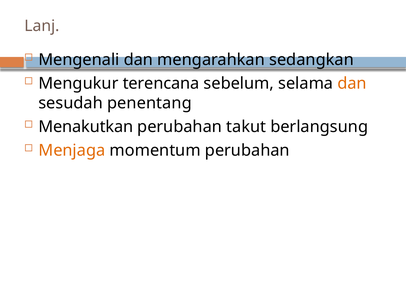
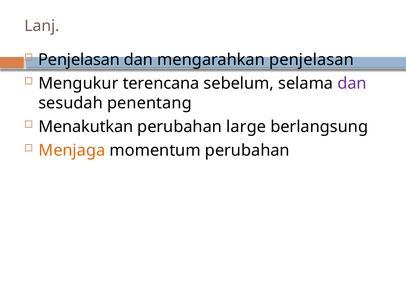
Mengenali at (79, 60): Mengenali -> Penjelasan
mengarahkan sedangkan: sedangkan -> penjelasan
dan at (352, 83) colour: orange -> purple
takut: takut -> large
